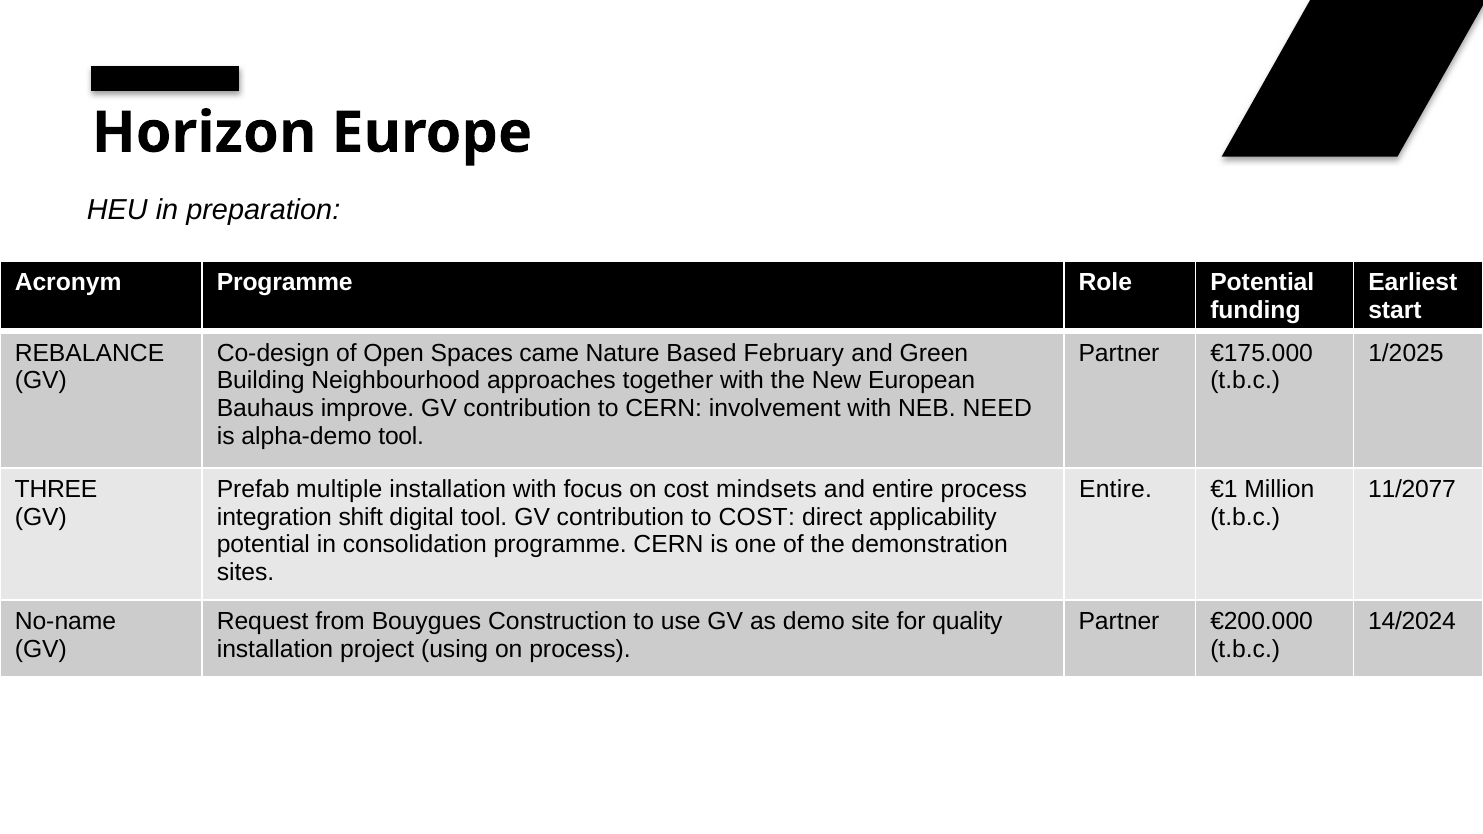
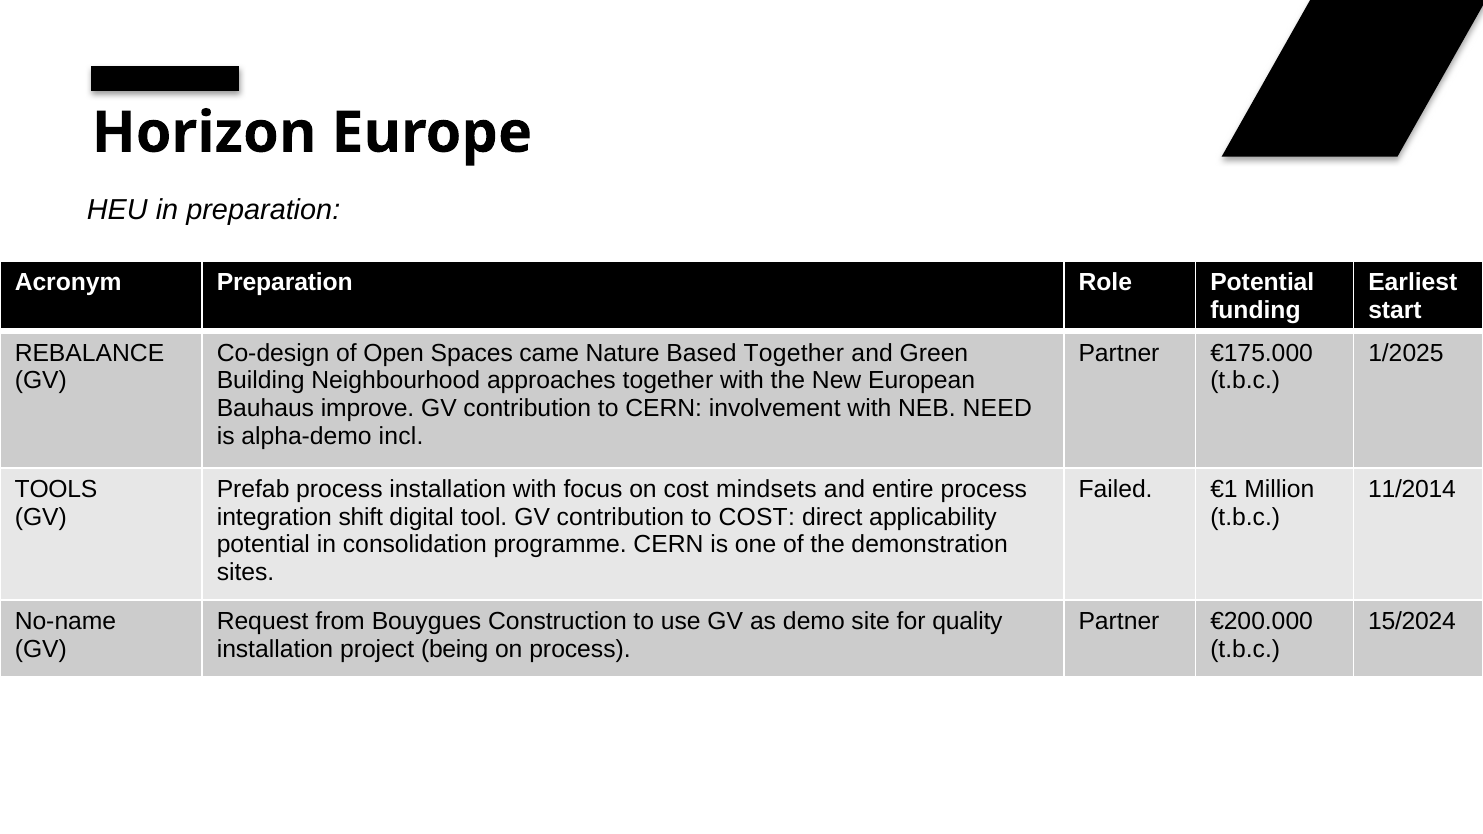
Acronym Programme: Programme -> Preparation
Based February: February -> Together
alpha-demo tool: tool -> incl
THREE: THREE -> TOOLS
Prefab multiple: multiple -> process
Entire at (1115, 490): Entire -> Failed
11/2077: 11/2077 -> 11/2014
14/2024: 14/2024 -> 15/2024
using: using -> being
